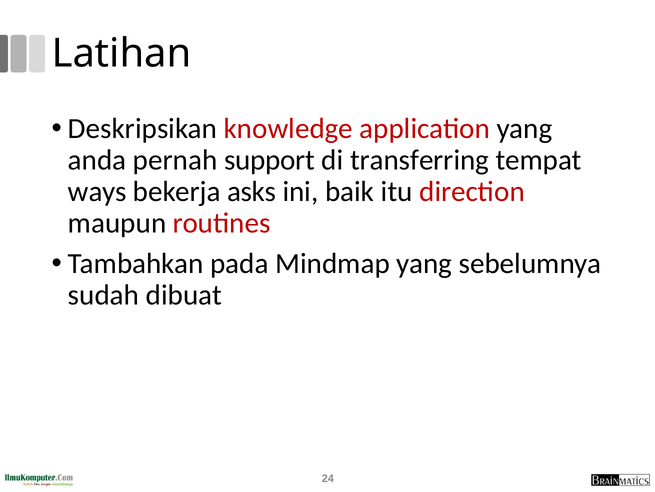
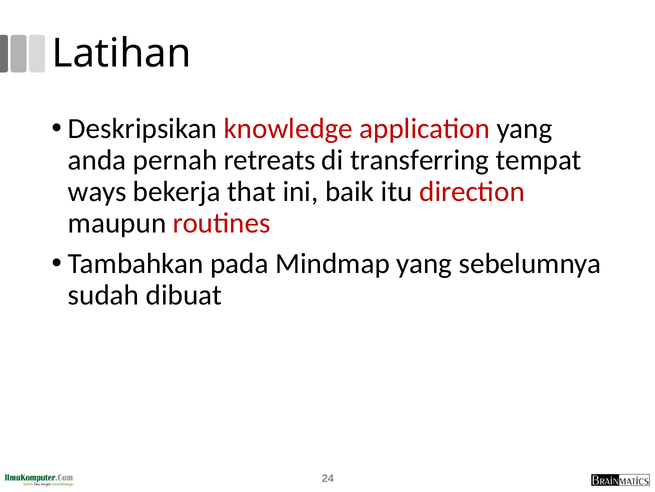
support: support -> retreats
asks: asks -> that
